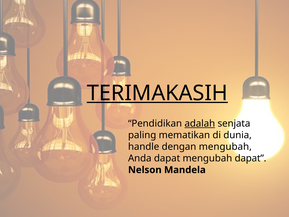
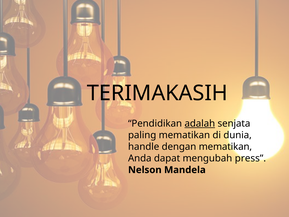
TERIMAKASIH underline: present -> none
dengan mengubah: mengubah -> mematikan
mengubah dapat: dapat -> press
